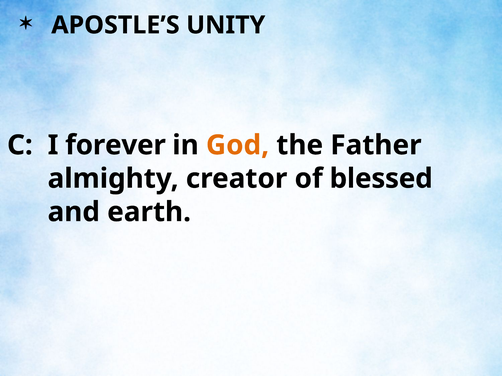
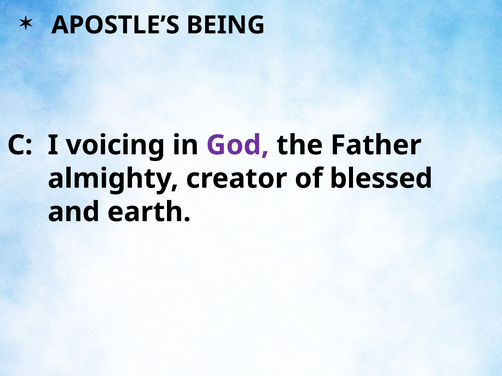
UNITY: UNITY -> BEING
forever: forever -> voicing
God colour: orange -> purple
